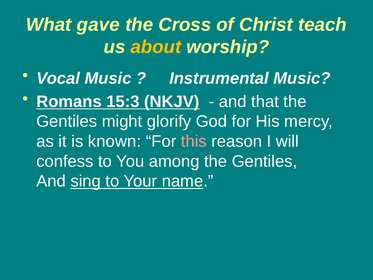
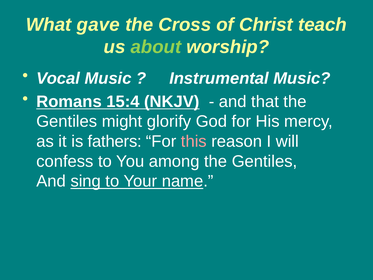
about colour: yellow -> light green
15:3: 15:3 -> 15:4
known: known -> fathers
